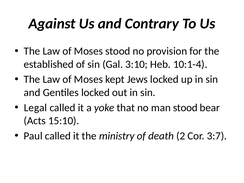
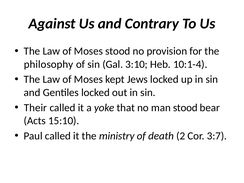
established: established -> philosophy
Legal: Legal -> Their
